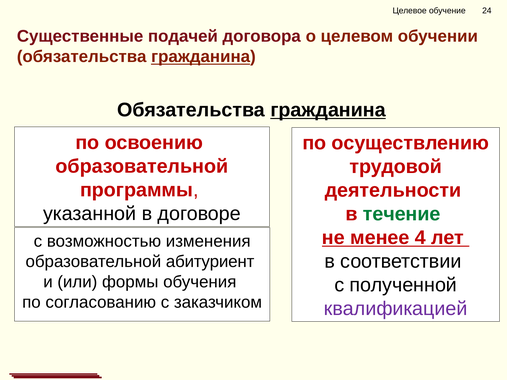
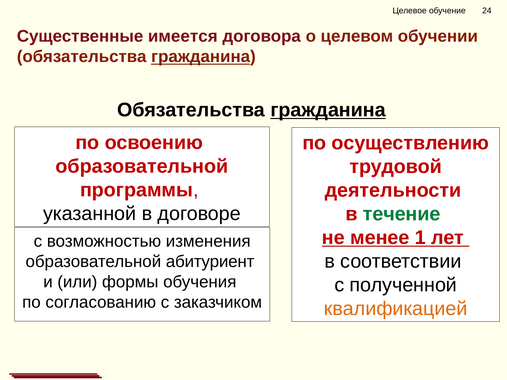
подачей: подачей -> имеется
4: 4 -> 1
квалификацией colour: purple -> orange
